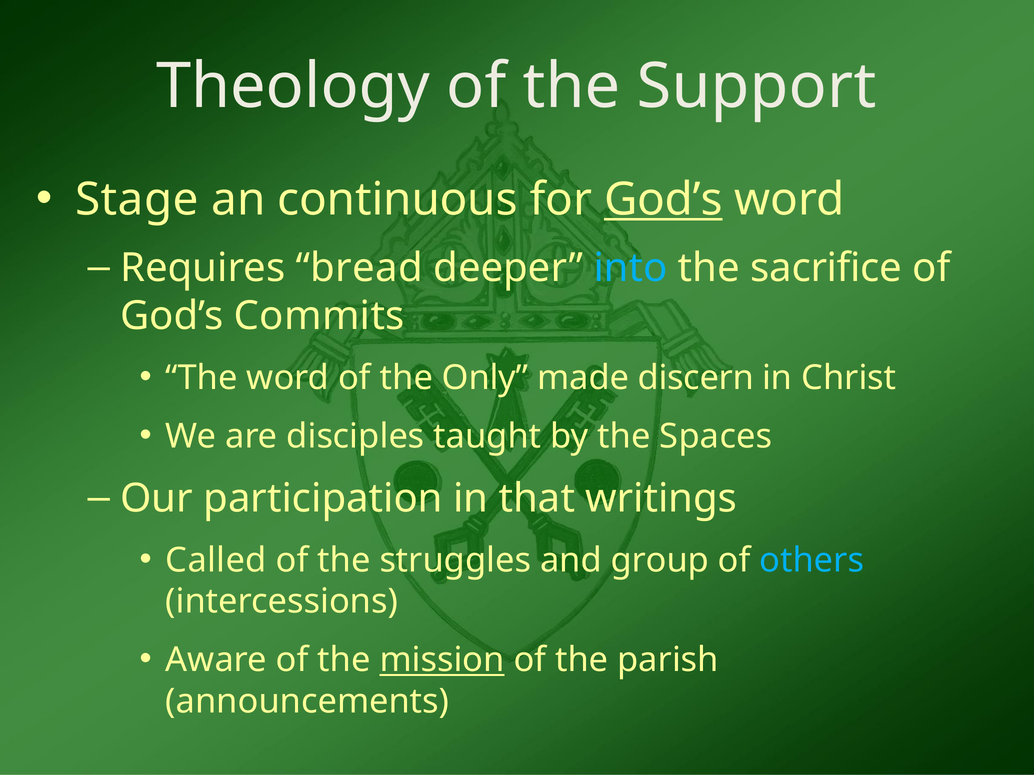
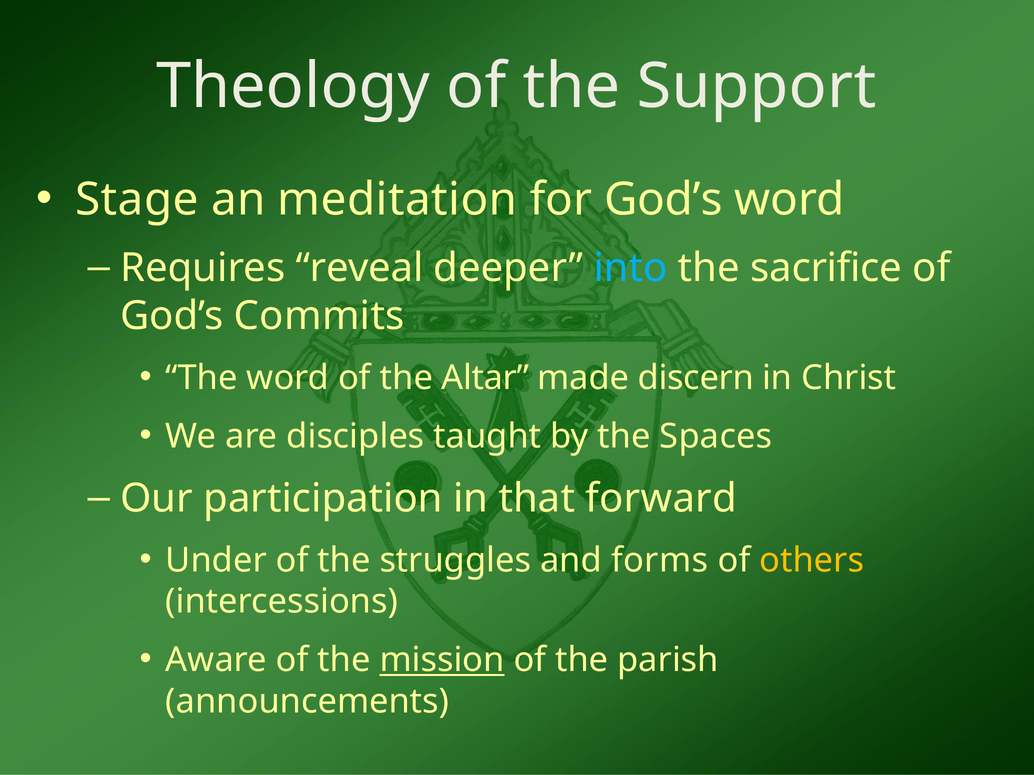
continuous: continuous -> meditation
God’s at (663, 200) underline: present -> none
bread: bread -> reveal
Only: Only -> Altar
writings: writings -> forward
Called: Called -> Under
group: group -> forms
others colour: light blue -> yellow
